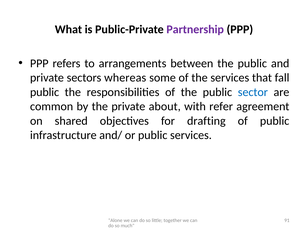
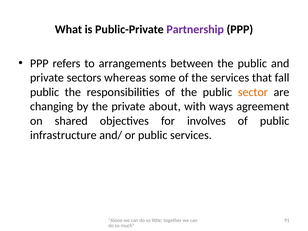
sector colour: blue -> orange
common: common -> changing
refer: refer -> ways
drafting: drafting -> involves
